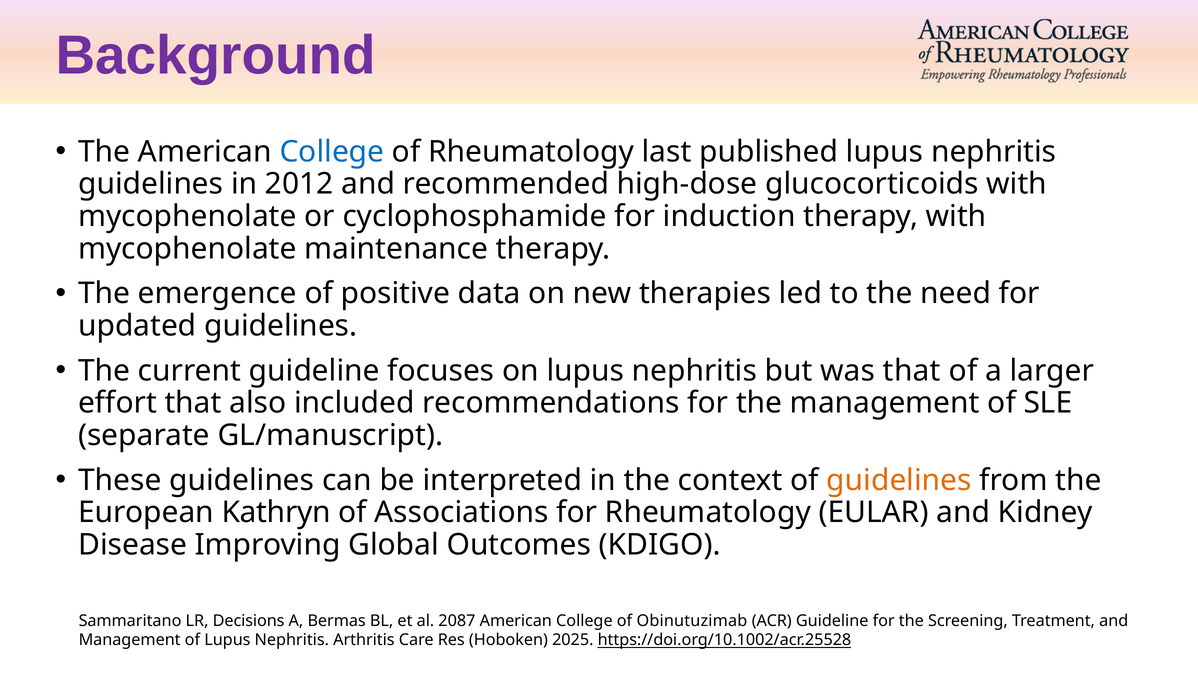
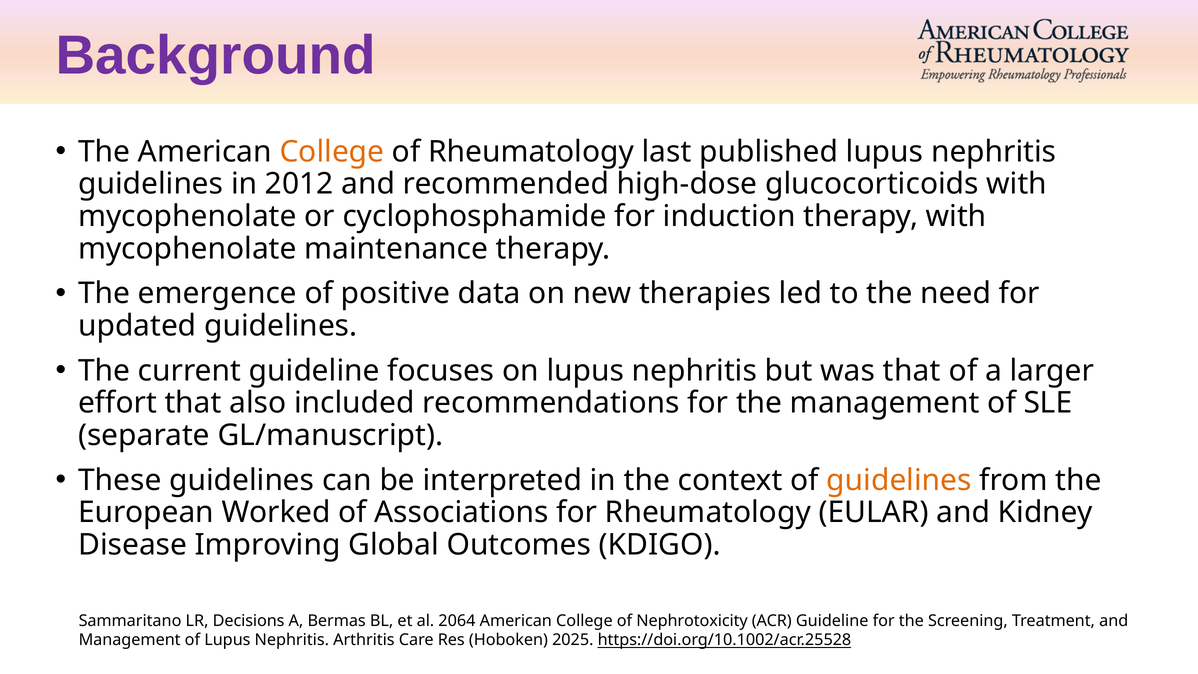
College at (332, 152) colour: blue -> orange
Kathryn: Kathryn -> Worked
2087: 2087 -> 2064
Obinutuzimab: Obinutuzimab -> Nephrotoxicity
